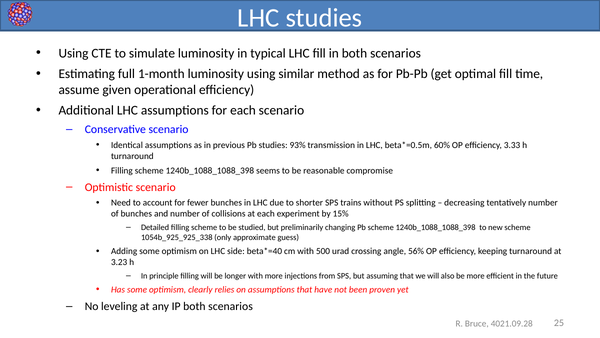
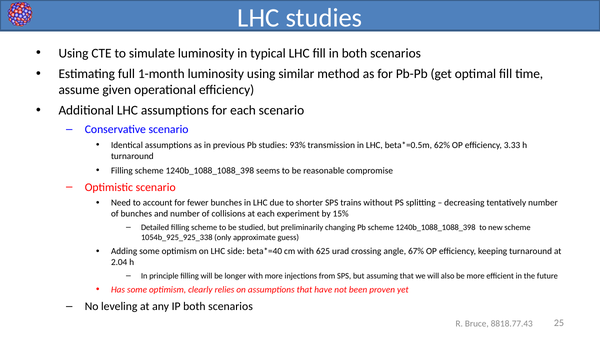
60%: 60% -> 62%
500: 500 -> 625
56%: 56% -> 67%
3.23: 3.23 -> 2.04
4021.09.28: 4021.09.28 -> 8818.77.43
